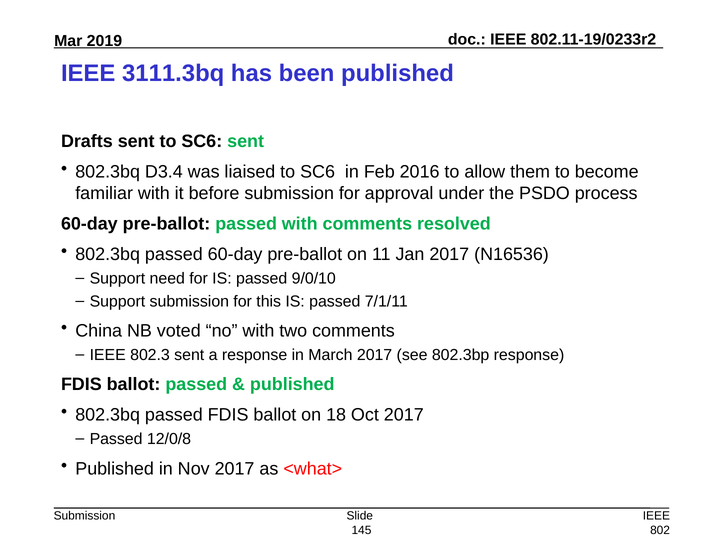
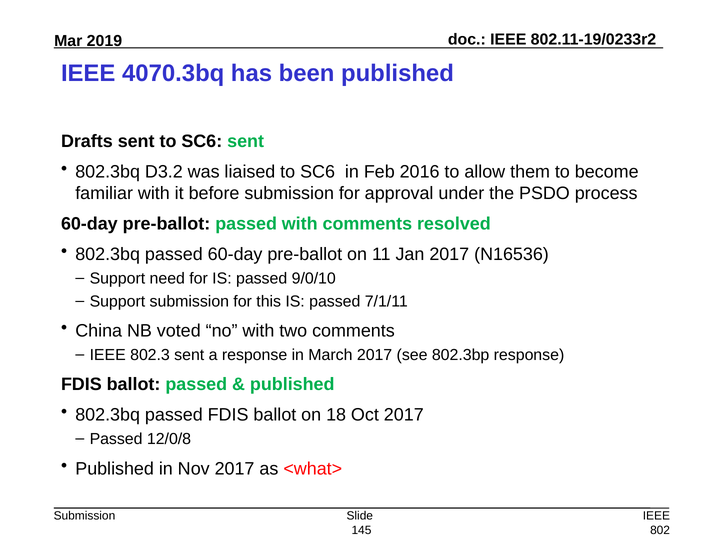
3111.3bq: 3111.3bq -> 4070.3bq
D3.4: D3.4 -> D3.2
